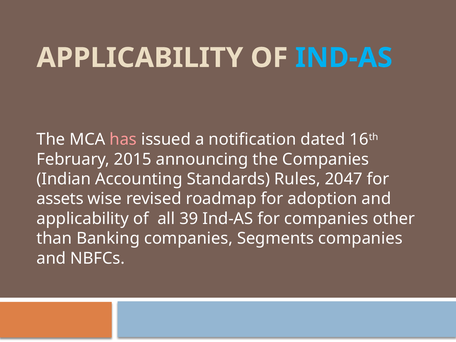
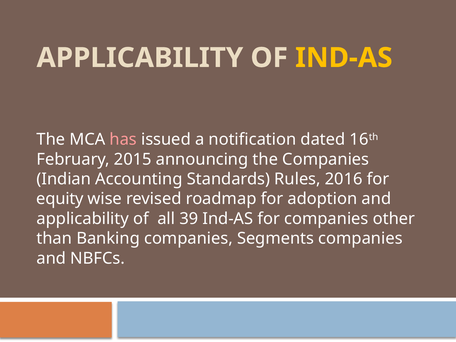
IND-AS at (344, 58) colour: light blue -> yellow
2047: 2047 -> 2016
assets: assets -> equity
